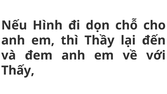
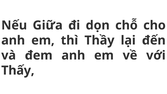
Hình: Hình -> Giữa
